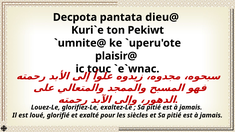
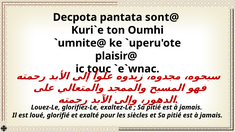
dieu@: dieu@ -> sont@
Pekiwt: Pekiwt -> Oumhi
